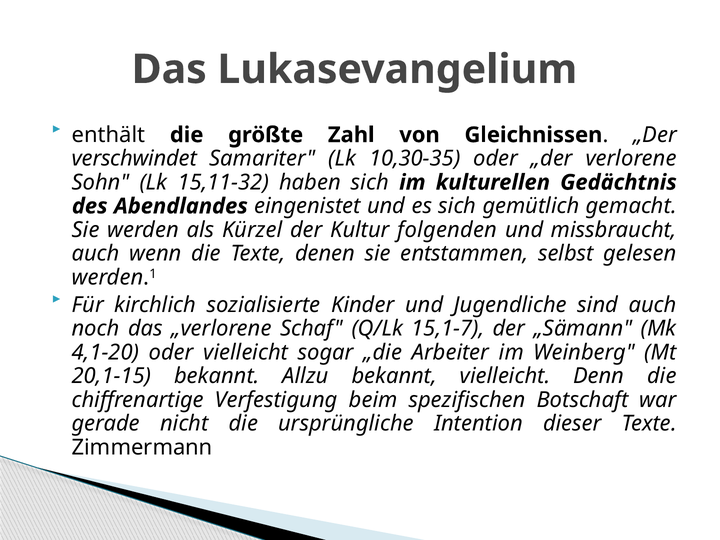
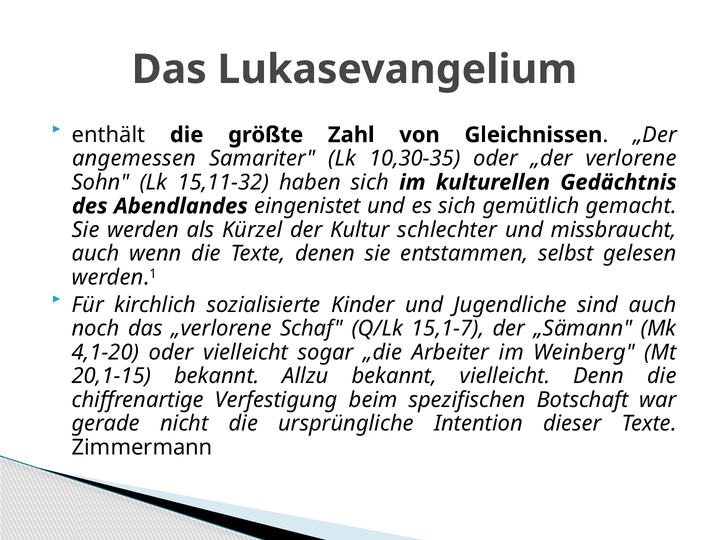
verschwindet: verschwindet -> angemessen
folgenden: folgenden -> schlechter
